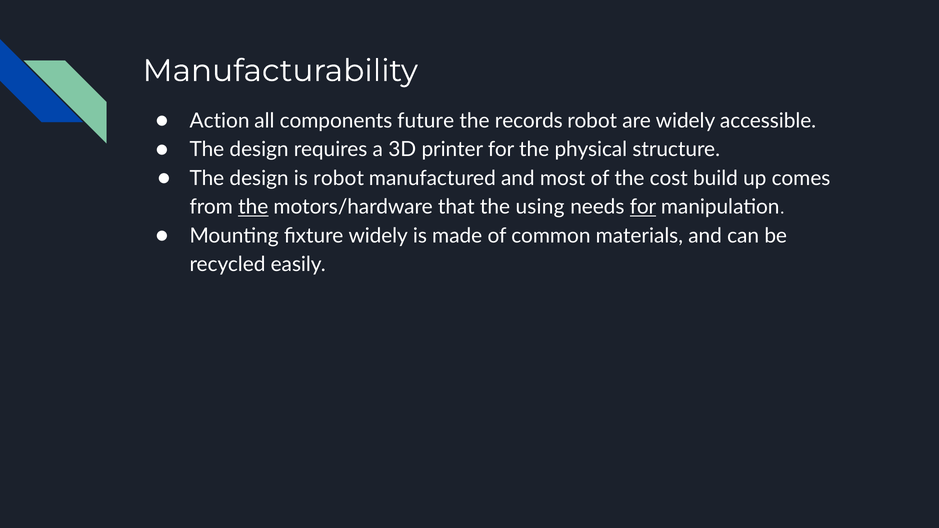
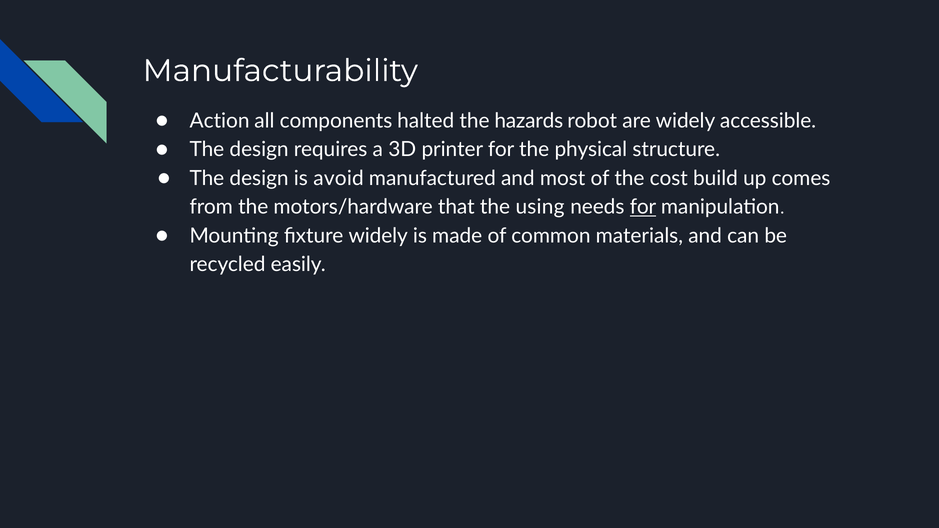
future: future -> halted
records: records -> hazards
is robot: robot -> avoid
the at (253, 207) underline: present -> none
